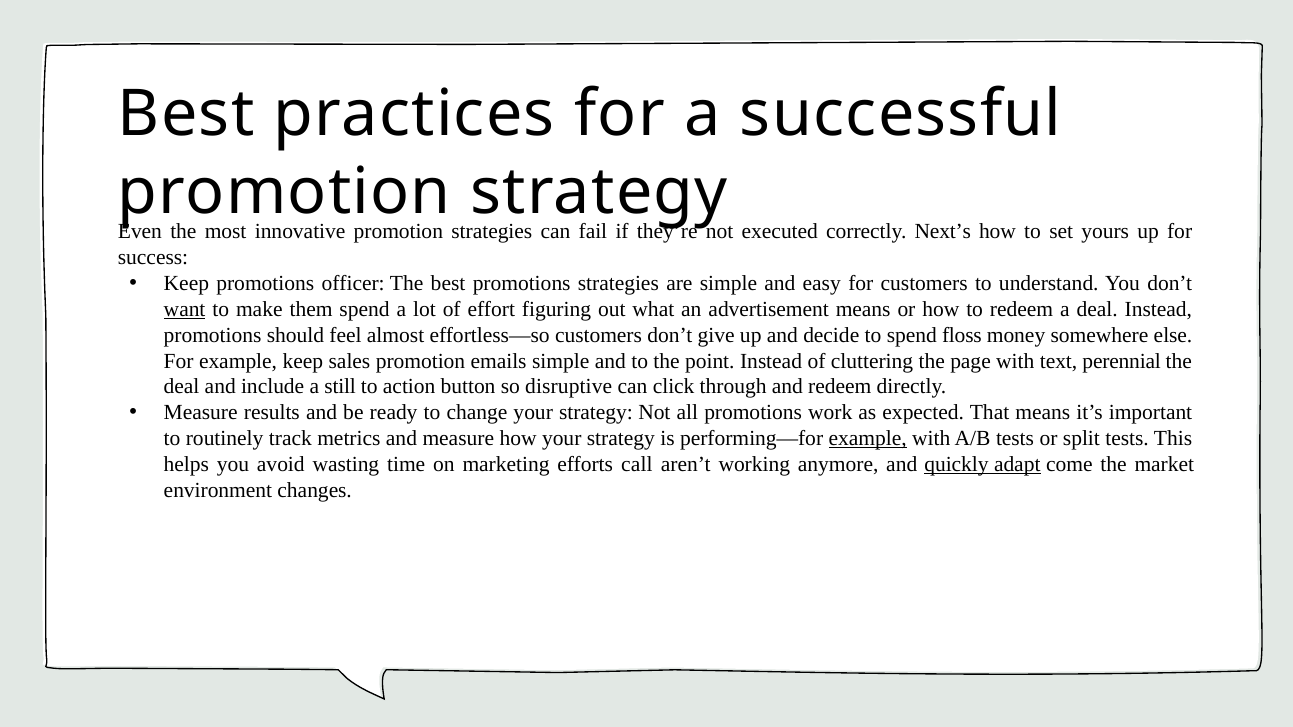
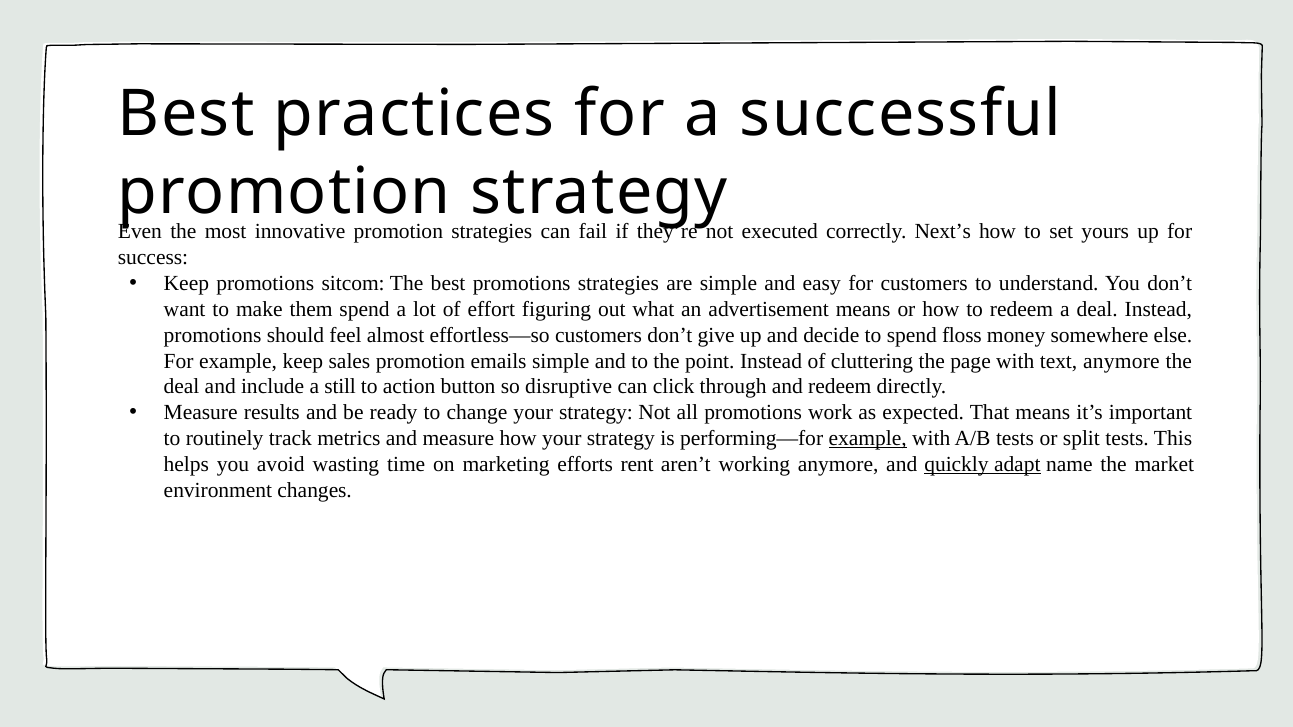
officer: officer -> sitcom
want underline: present -> none
text perennial: perennial -> anymore
call: call -> rent
come: come -> name
